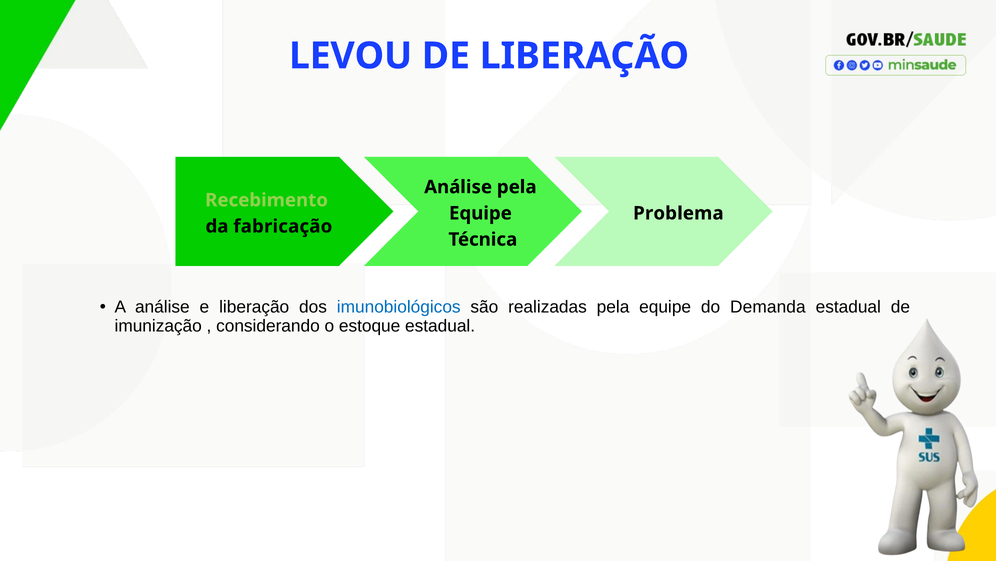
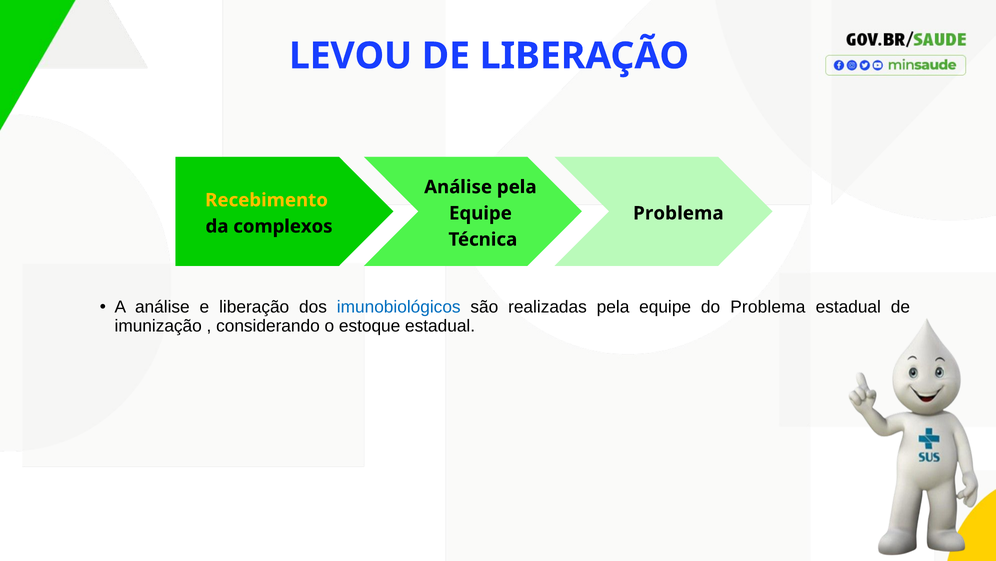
Recebimento colour: light green -> yellow
fabricação: fabricação -> complexos
do Demanda: Demanda -> Problema
